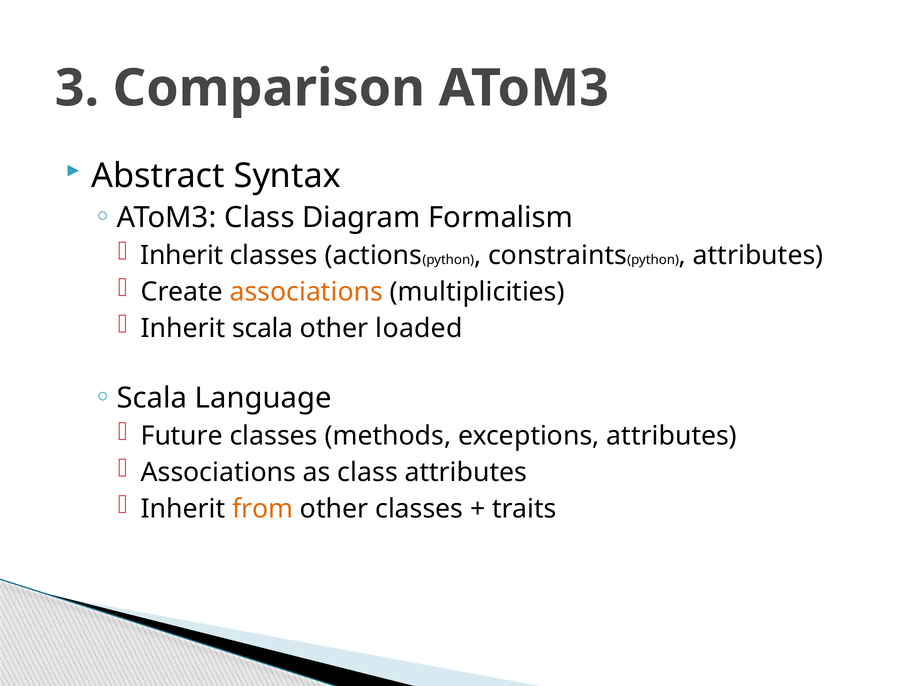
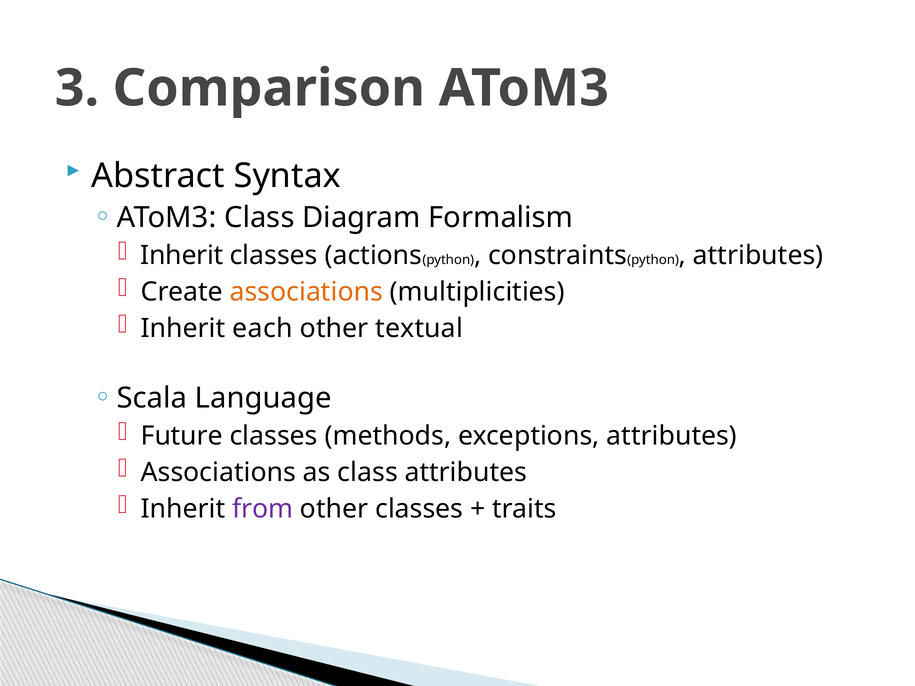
Inherit scala: scala -> each
loaded: loaded -> textual
from colour: orange -> purple
